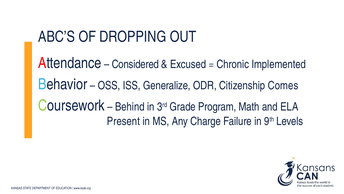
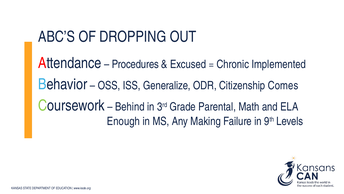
Considered: Considered -> Procedures
Program: Program -> Parental
Present: Present -> Enough
Charge: Charge -> Making
